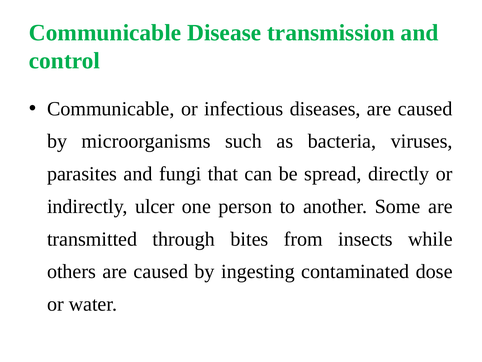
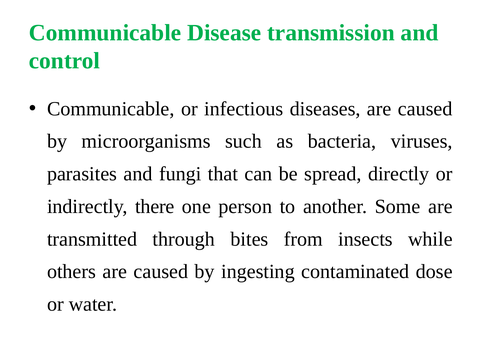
ulcer: ulcer -> there
